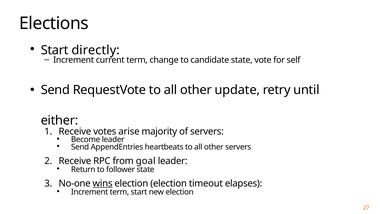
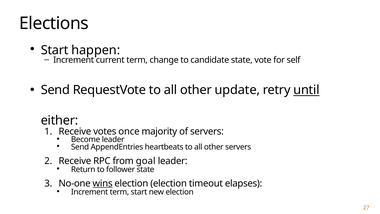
directly: directly -> happen
until underline: none -> present
arise: arise -> once
